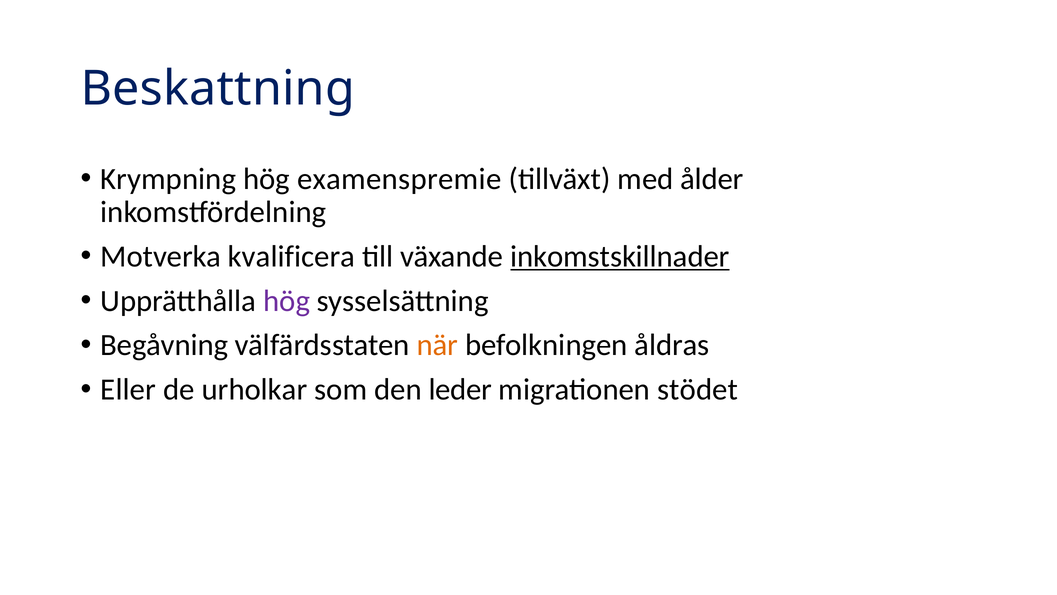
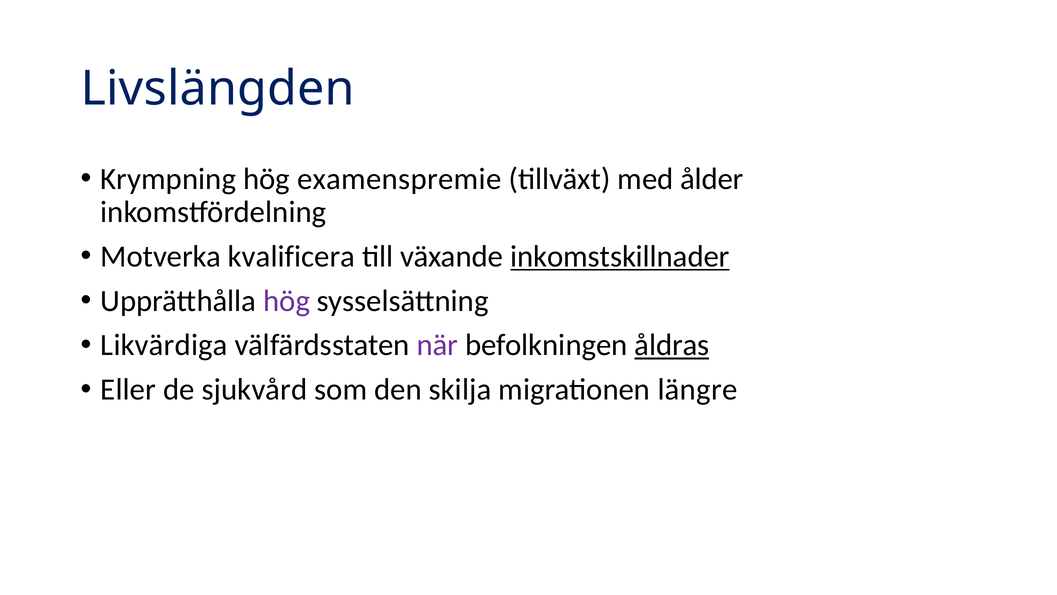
Beskattning: Beskattning -> Livslängden
Begåvning: Begåvning -> Likvärdiga
när colour: orange -> purple
åldras underline: none -> present
urholkar: urholkar -> sjukvård
leder: leder -> skilja
stödet: stödet -> längre
